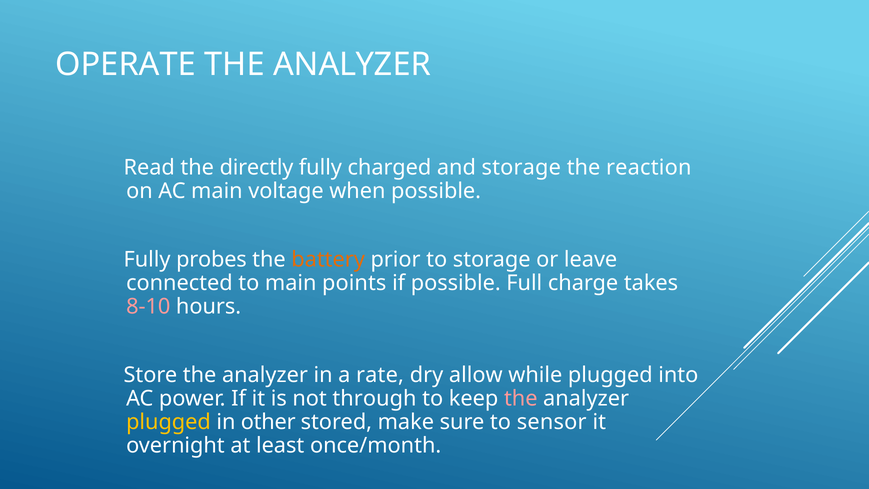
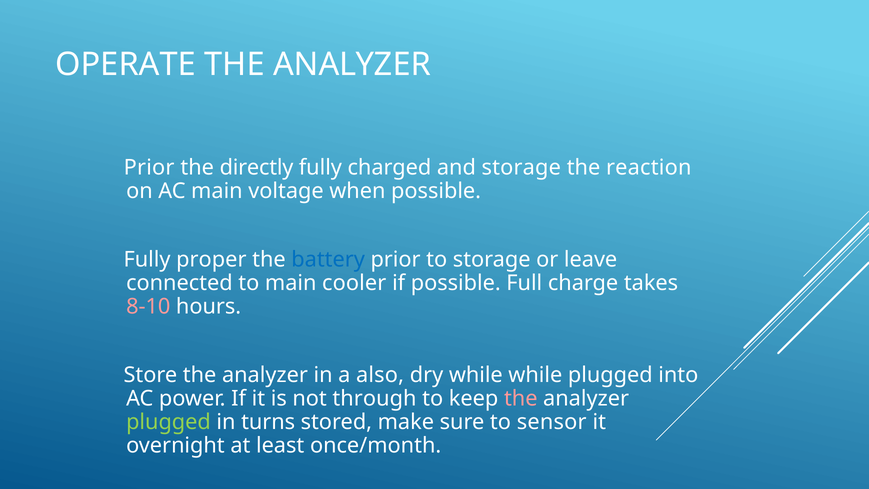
Read at (149, 168): Read -> Prior
probes: probes -> proper
battery colour: orange -> blue
points: points -> cooler
rate: rate -> also
dry allow: allow -> while
plugged at (168, 422) colour: yellow -> light green
other: other -> turns
